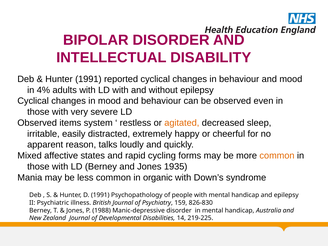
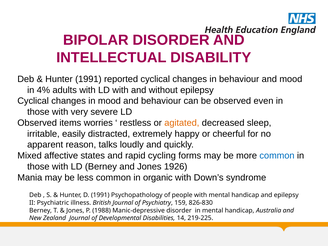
system: system -> worries
common at (277, 156) colour: orange -> blue
1935: 1935 -> 1926
